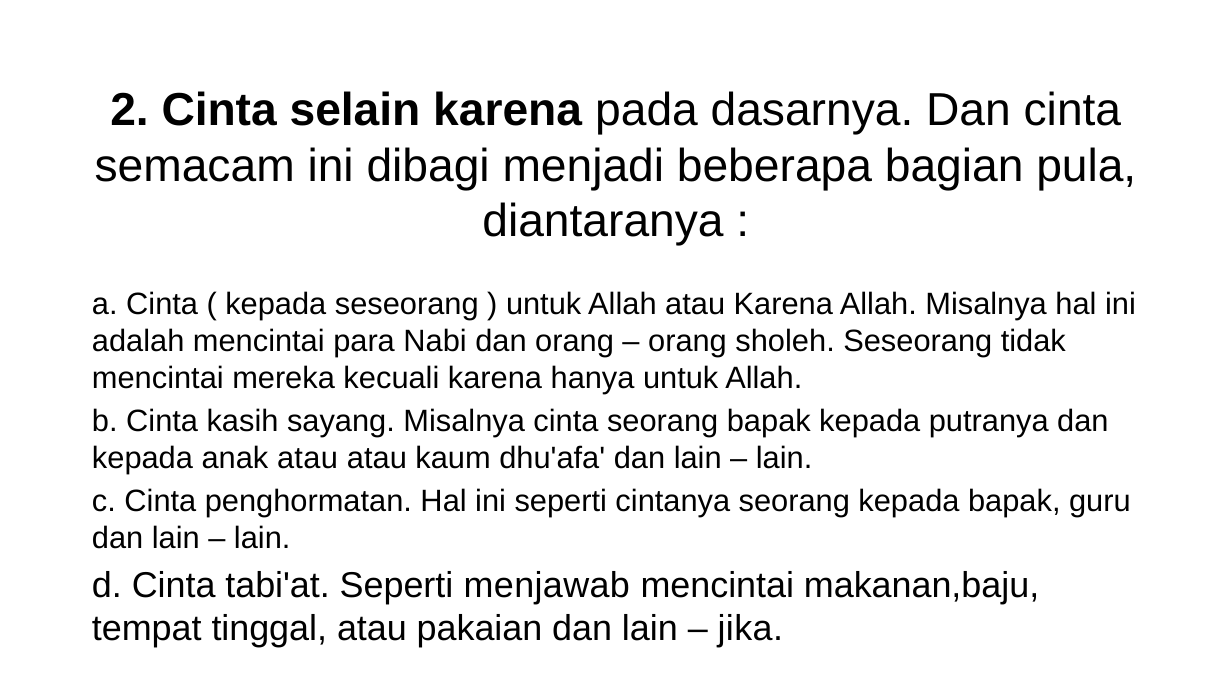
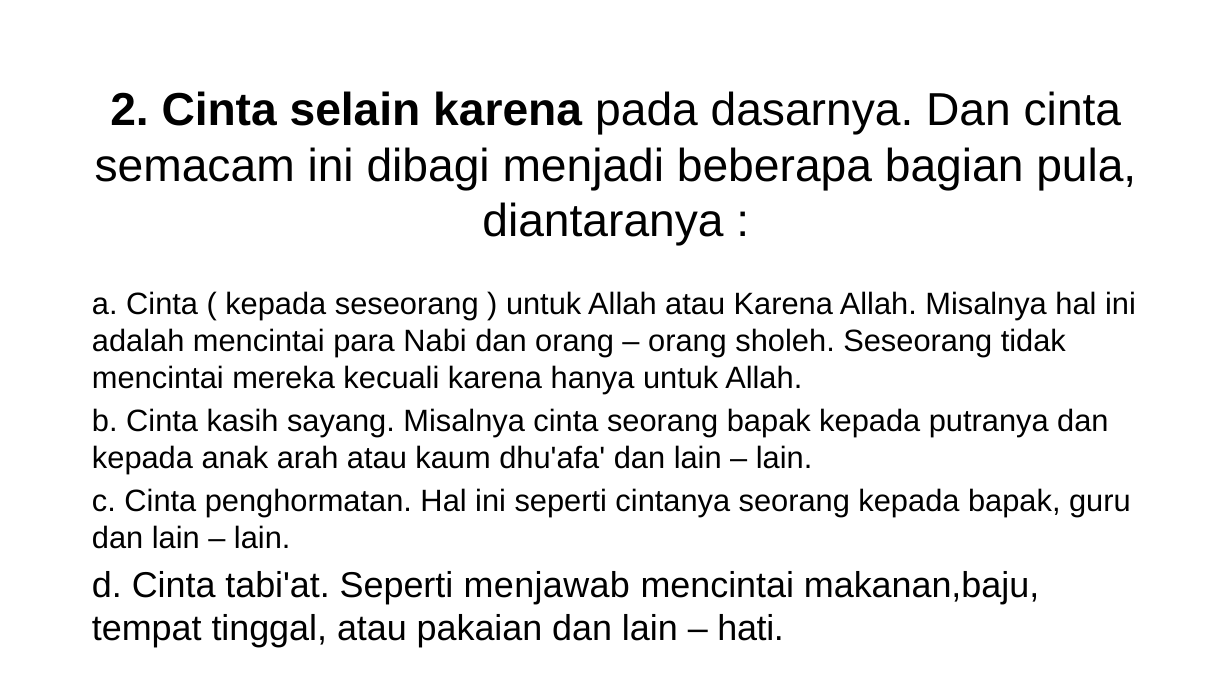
anak atau: atau -> arah
jika: jika -> hati
